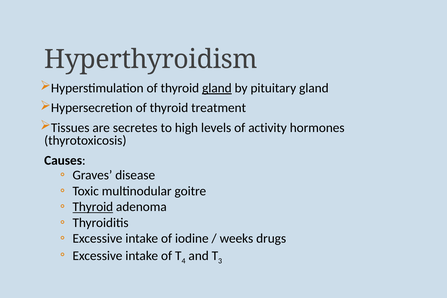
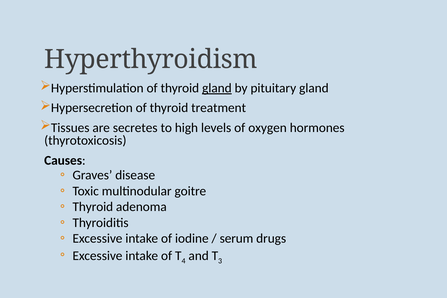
activity: activity -> oxygen
Thyroid at (93, 207) underline: present -> none
weeks: weeks -> serum
